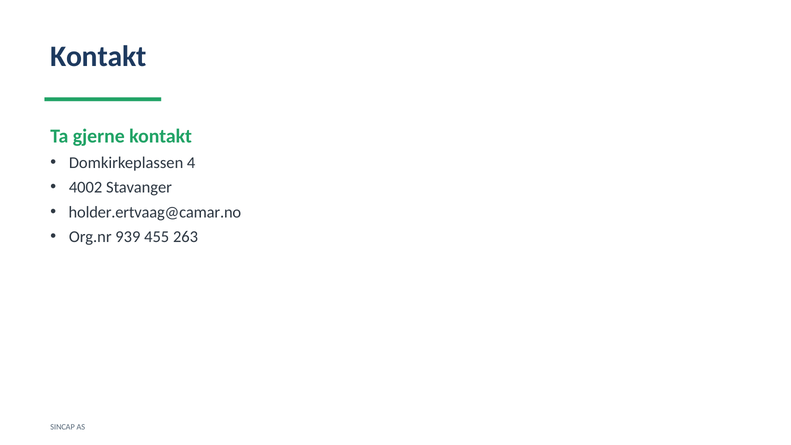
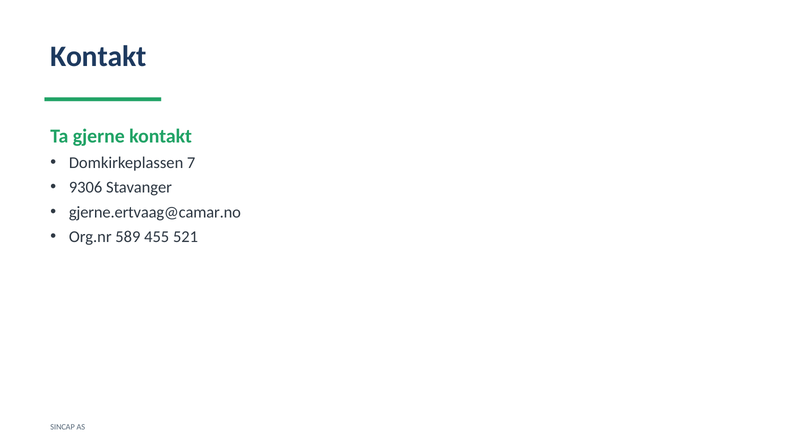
4: 4 -> 7
4002: 4002 -> 9306
holder.ertvaag@camar.no: holder.ertvaag@camar.no -> gjerne.ertvaag@camar.no
939: 939 -> 589
263: 263 -> 521
